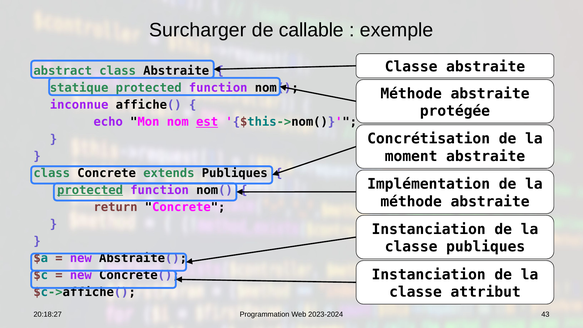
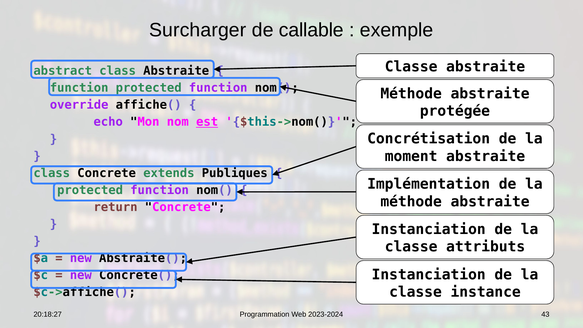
statique at (79, 88): statique -> function
inconnue: inconnue -> override
protected at (90, 190) underline: present -> none
classe publiques: publiques -> attributs
attribut: attribut -> instance
